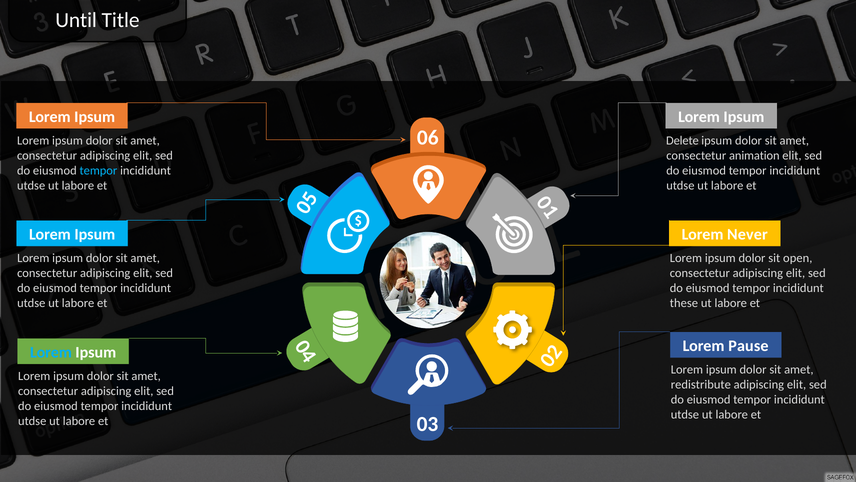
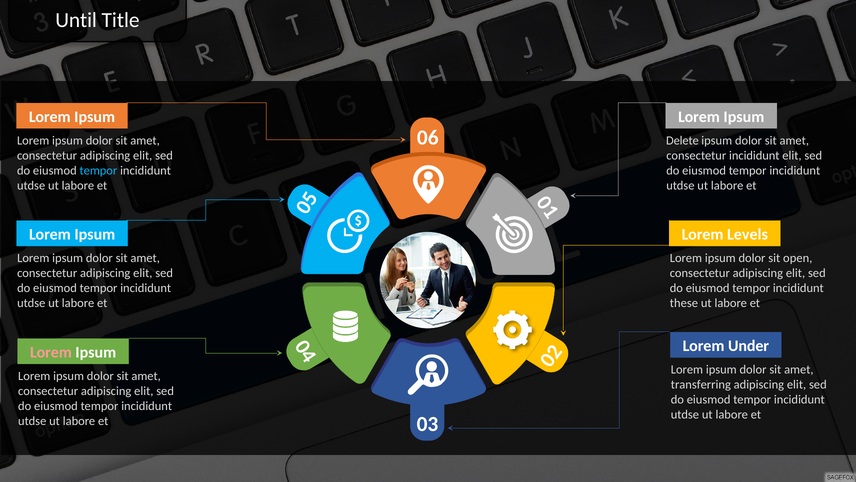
consectetur animation: animation -> incididunt
Never: Never -> Levels
Pause: Pause -> Under
Lorem at (51, 352) colour: light blue -> pink
redistribute: redistribute -> transferring
